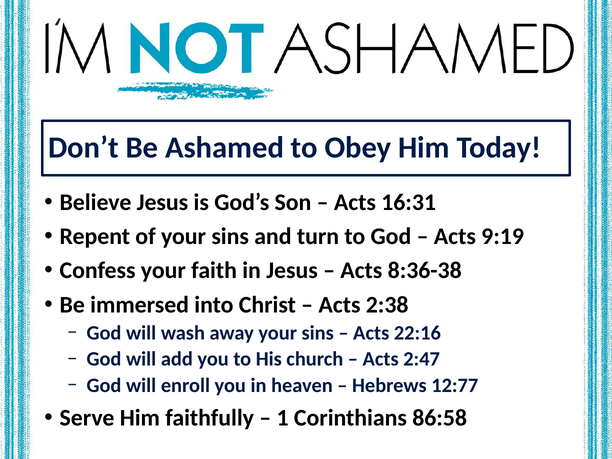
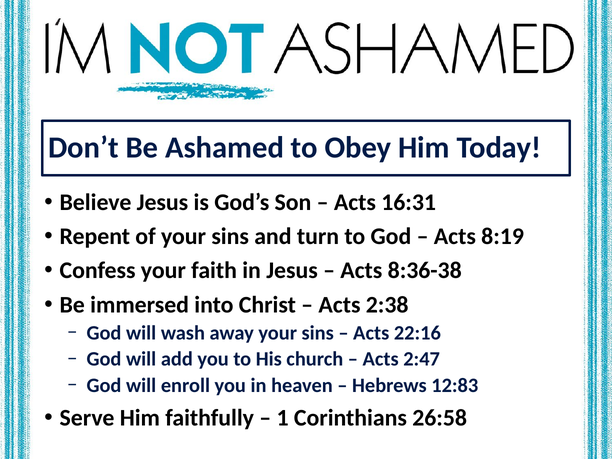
9:19: 9:19 -> 8:19
12:77: 12:77 -> 12:83
86:58: 86:58 -> 26:58
